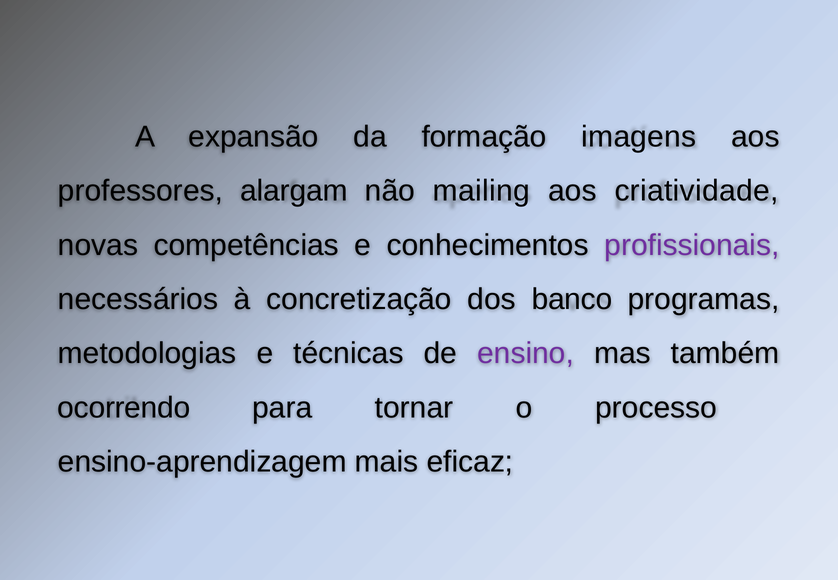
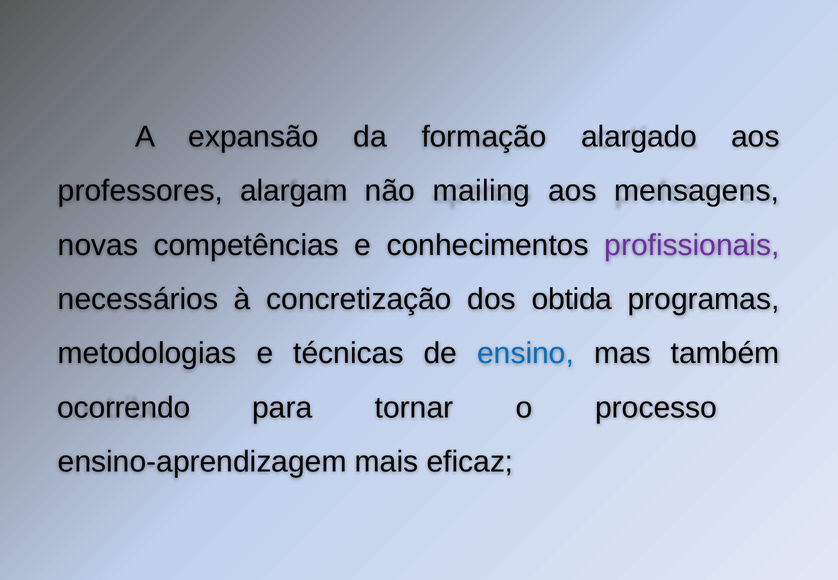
imagens: imagens -> alargado
criatividade: criatividade -> mensagens
banco: banco -> obtida
ensino colour: purple -> blue
